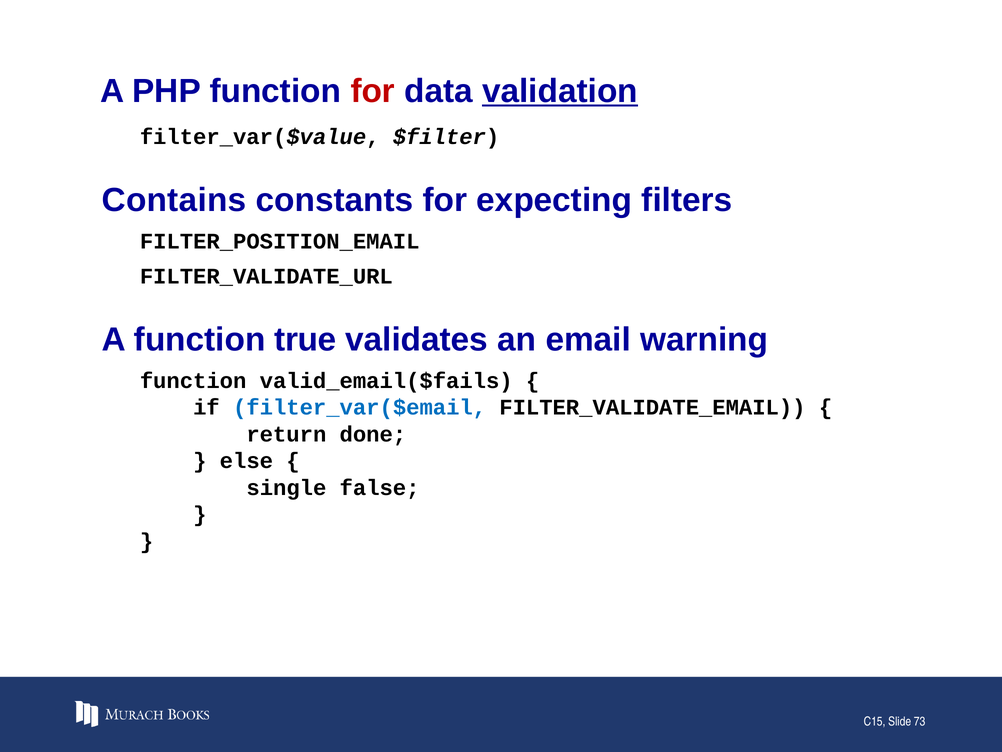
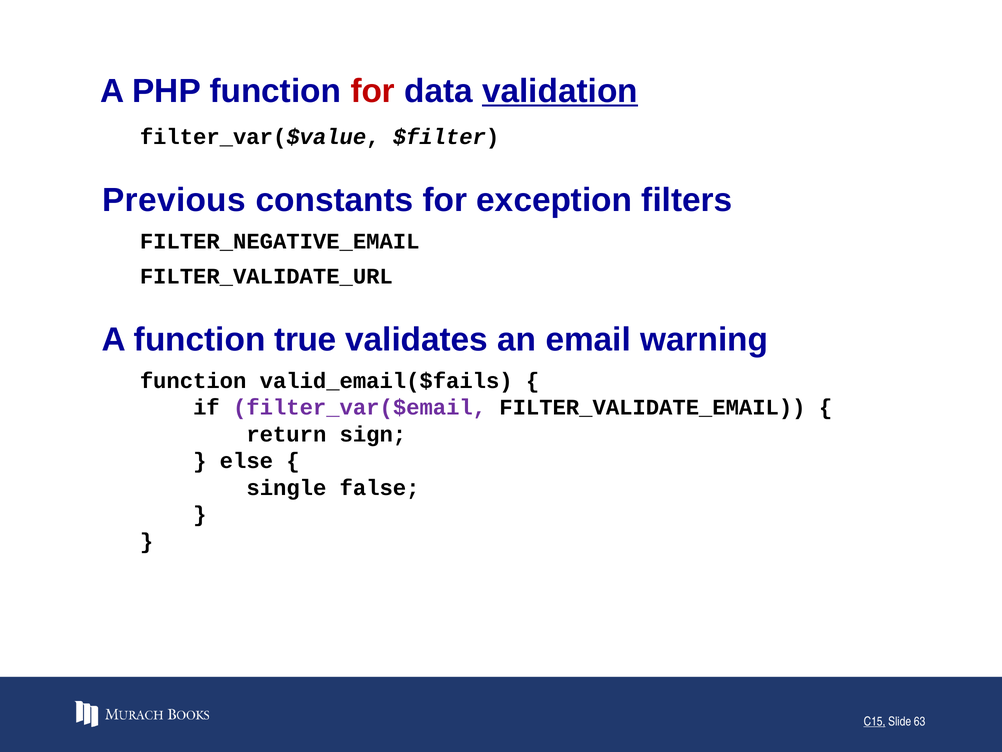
Contains: Contains -> Previous
expecting: expecting -> exception
FILTER_POSITION_EMAIL: FILTER_POSITION_EMAIL -> FILTER_NEGATIVE_EMAIL
filter_var($email colour: blue -> purple
done: done -> sign
C15 underline: none -> present
73: 73 -> 63
